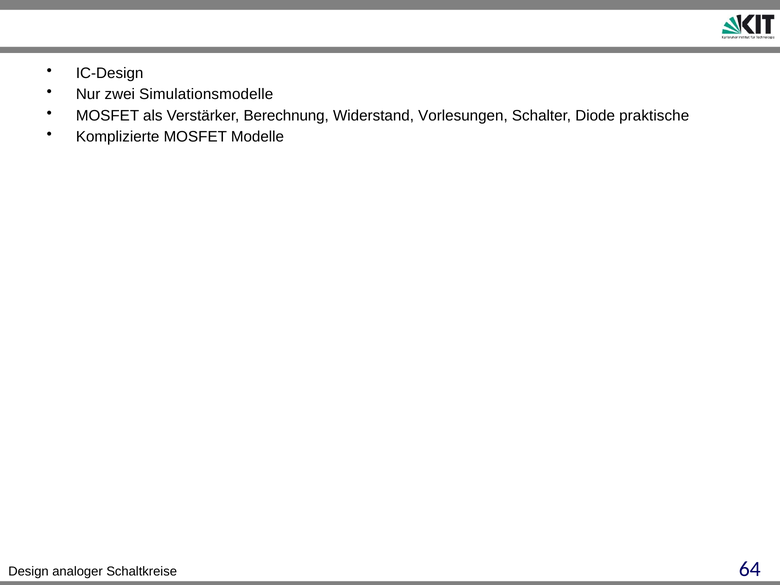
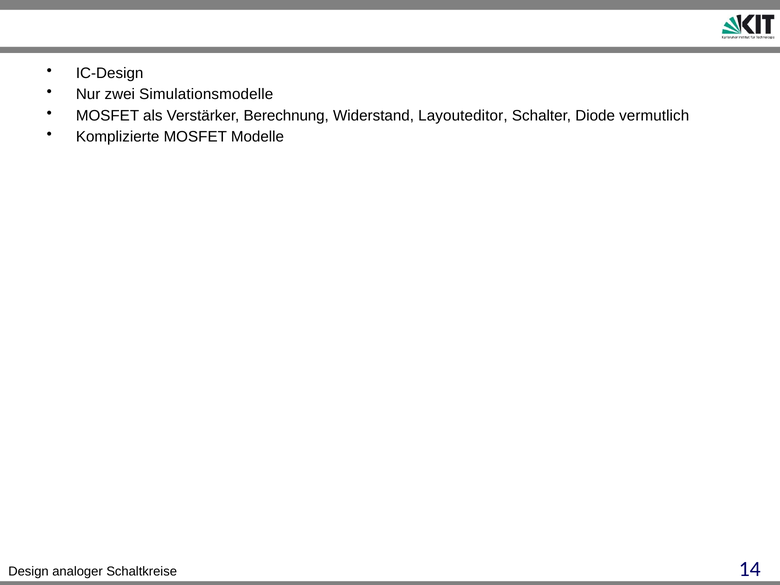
Vorlesungen: Vorlesungen -> Layouteditor
praktische: praktische -> vermutlich
64: 64 -> 14
